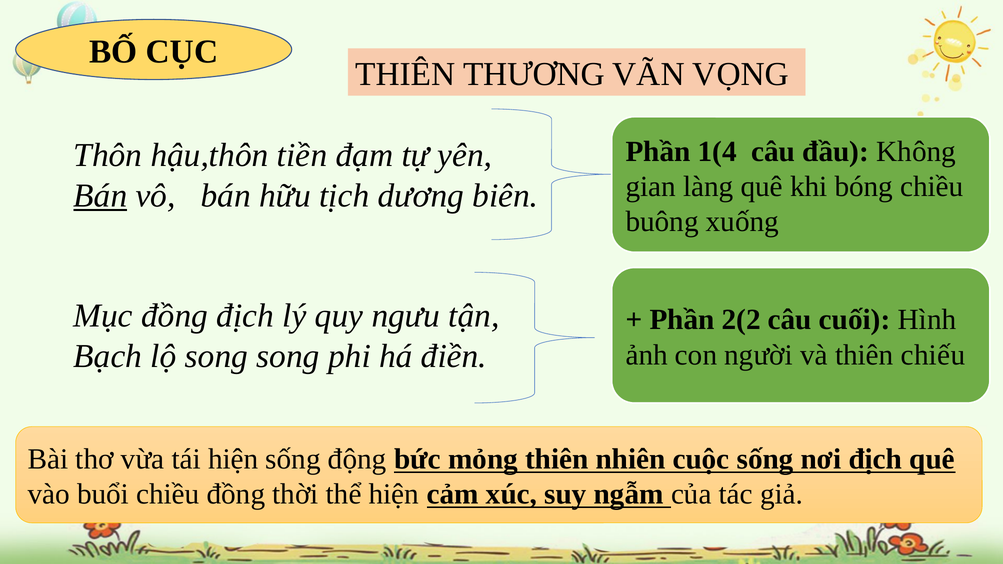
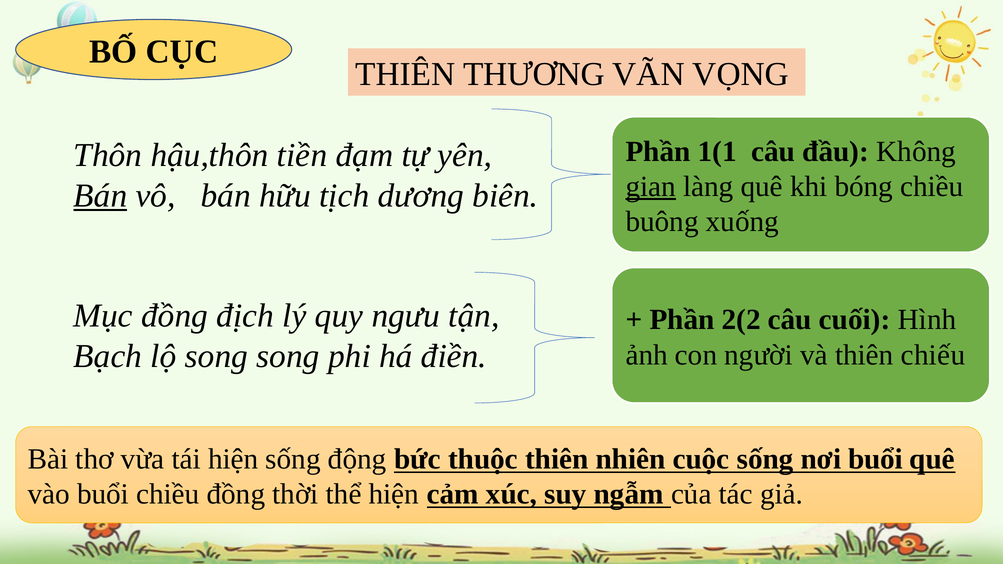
1(4: 1(4 -> 1(1
gian underline: none -> present
mỏng: mỏng -> thuộc
nơi địch: địch -> buổi
